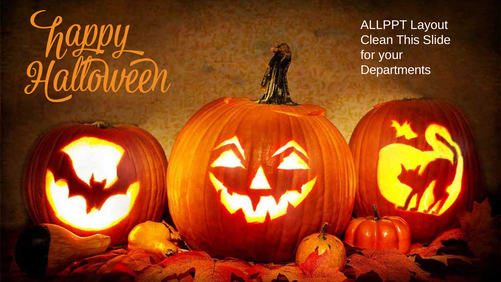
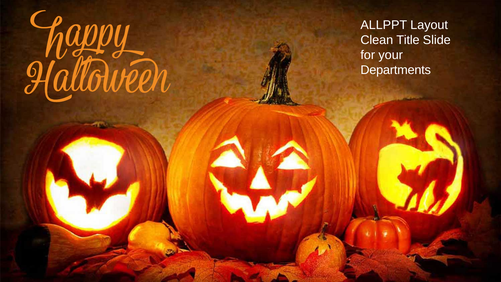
This: This -> Title
